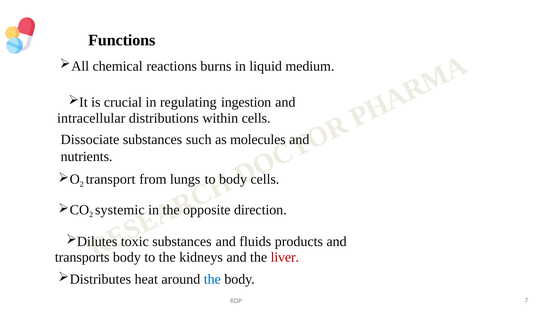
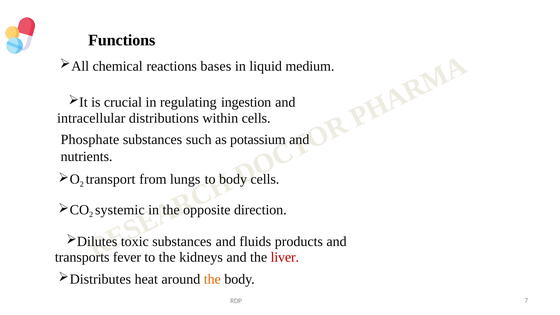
burns: burns -> bases
Dissociate: Dissociate -> Phosphate
molecules: molecules -> potassium
body at (127, 257): body -> fever
the at (212, 279) colour: blue -> orange
